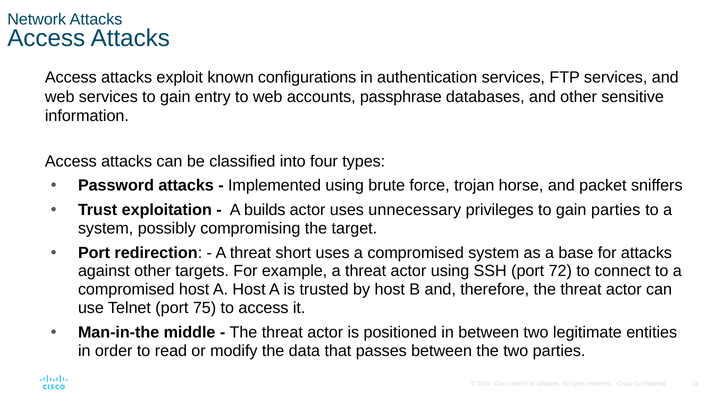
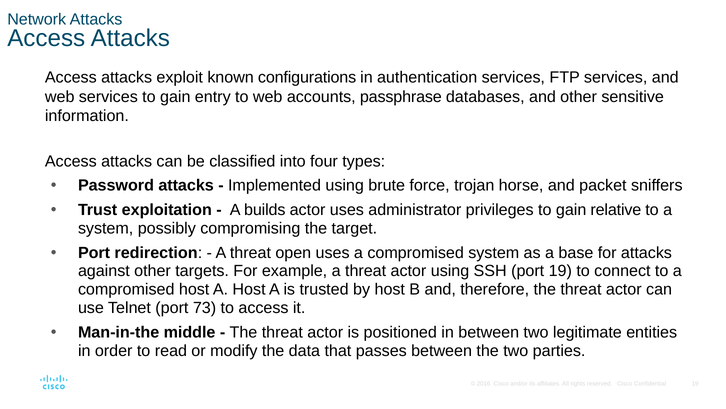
unnecessary: unnecessary -> administrator
gain parties: parties -> relative
short: short -> open
port 72: 72 -> 19
75: 75 -> 73
